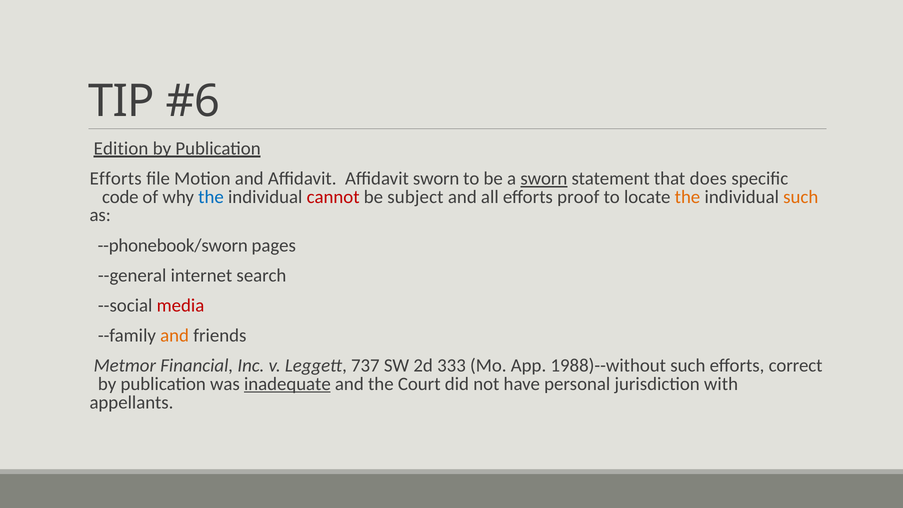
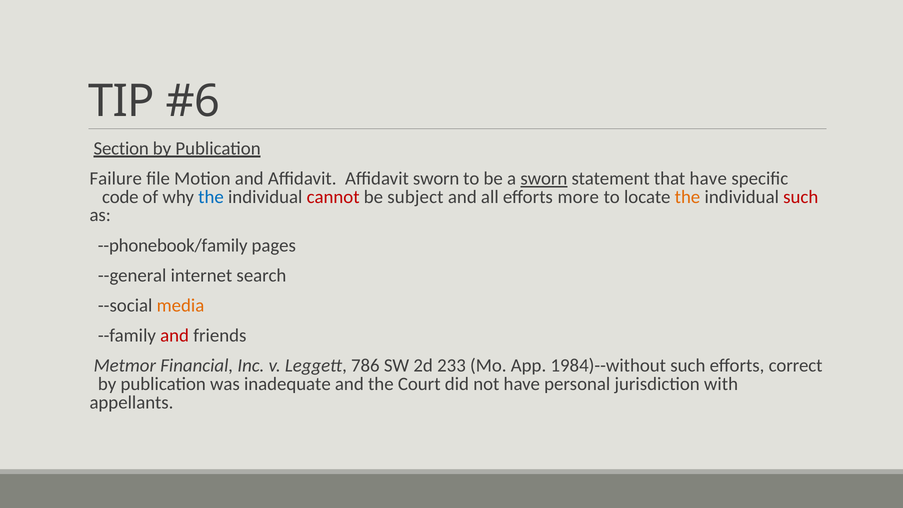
Edition: Edition -> Section
Efforts at (116, 179): Efforts -> Failure
that does: does -> have
proof: proof -> more
such at (801, 197) colour: orange -> red
--phonebook/sworn: --phonebook/sworn -> --phonebook/family
media colour: red -> orange
and at (175, 336) colour: orange -> red
737: 737 -> 786
333: 333 -> 233
1988)--without: 1988)--without -> 1984)--without
inadequate underline: present -> none
